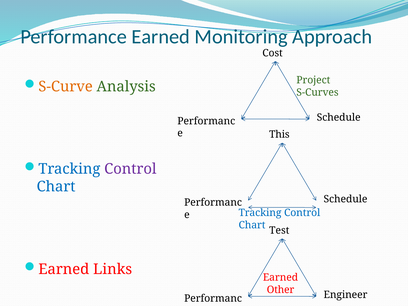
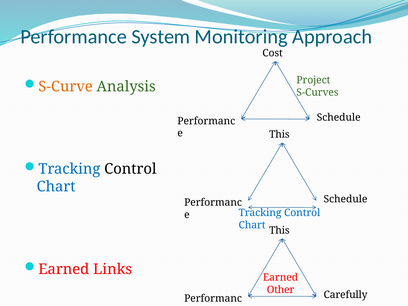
Performance Earned: Earned -> System
Control at (130, 169) colour: purple -> black
Test at (279, 230): Test -> This
Engineer: Engineer -> Carefully
